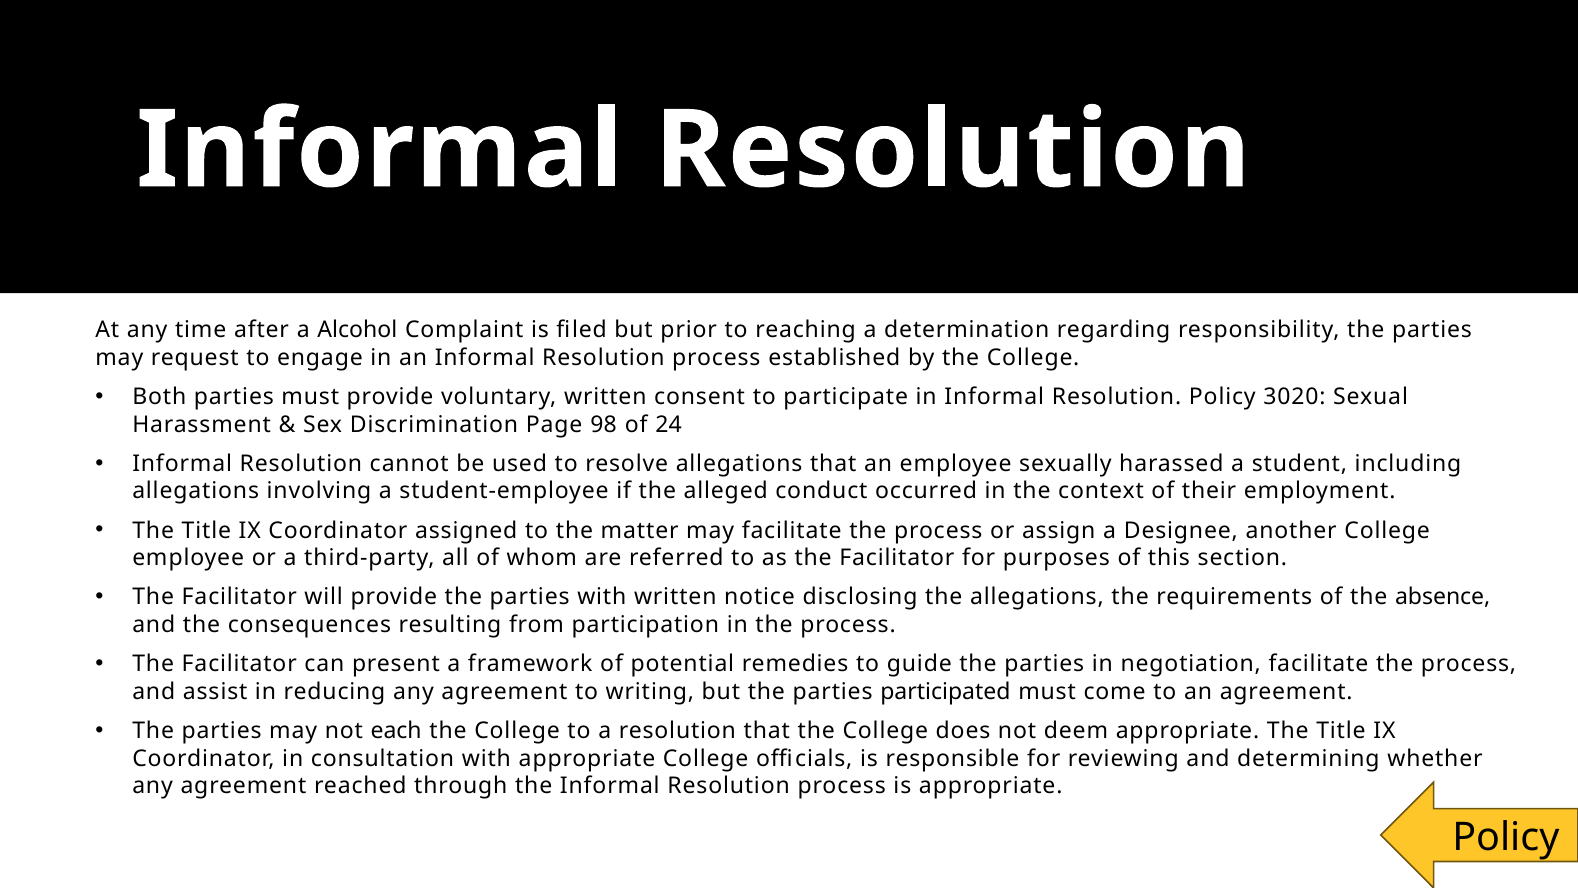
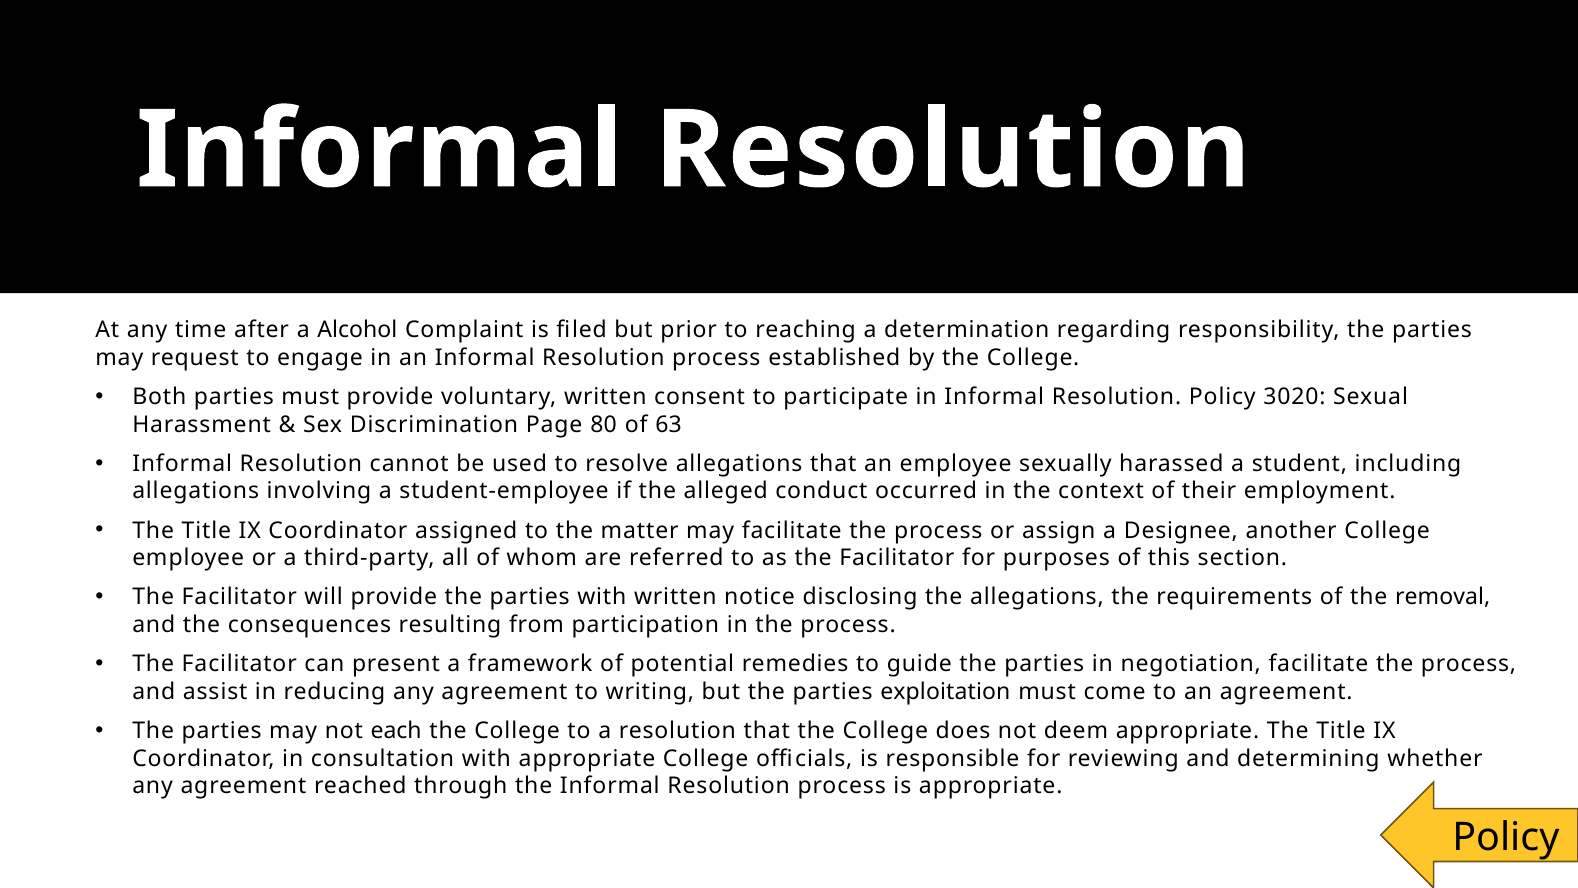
98: 98 -> 80
24: 24 -> 63
absence: absence -> removal
participated: participated -> exploitation
